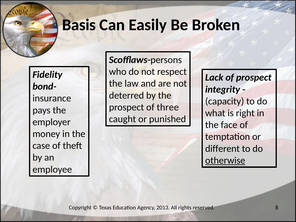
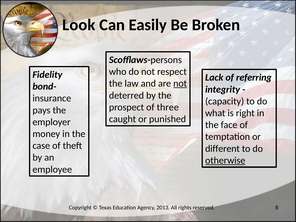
Basis: Basis -> Look
of prospect: prospect -> referring
not at (180, 84) underline: none -> present
